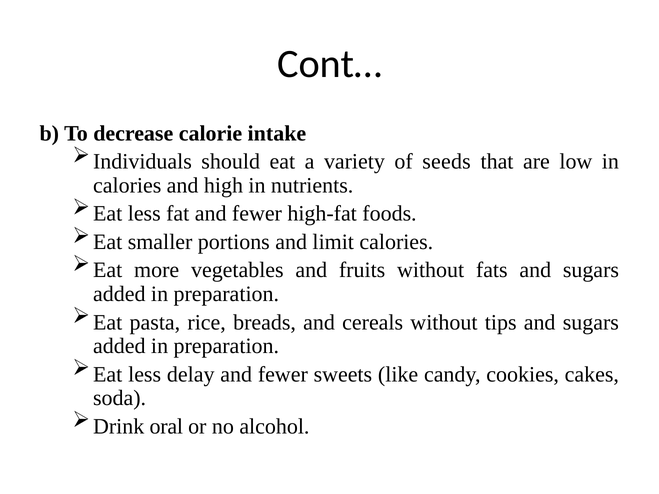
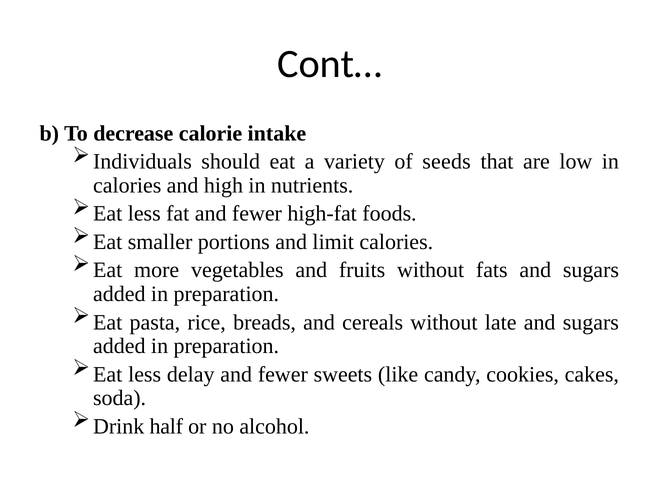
tips: tips -> late
oral: oral -> half
